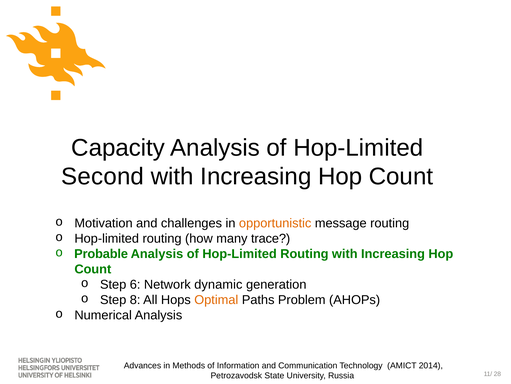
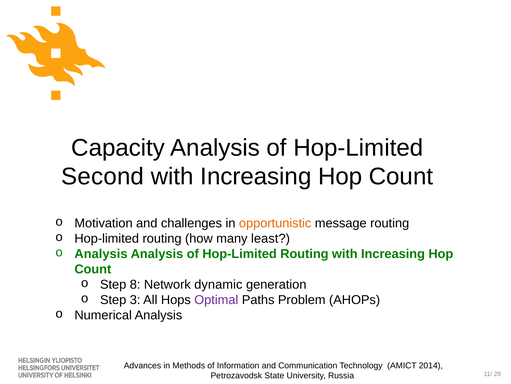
trace: trace -> least
Probable at (101, 253): Probable -> Analysis
6: 6 -> 8
8: 8 -> 3
Optimal colour: orange -> purple
